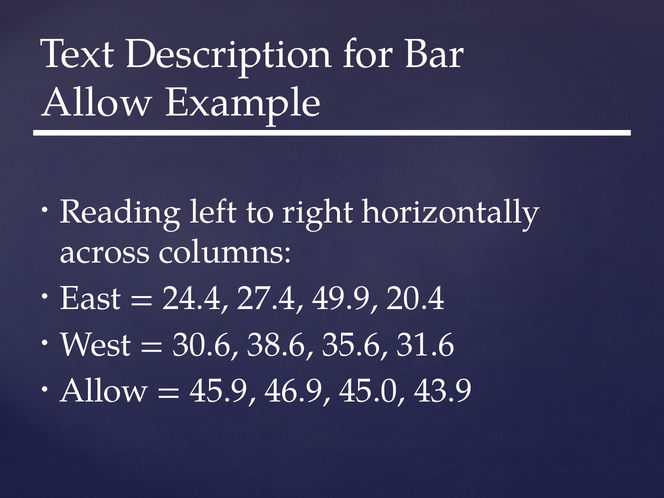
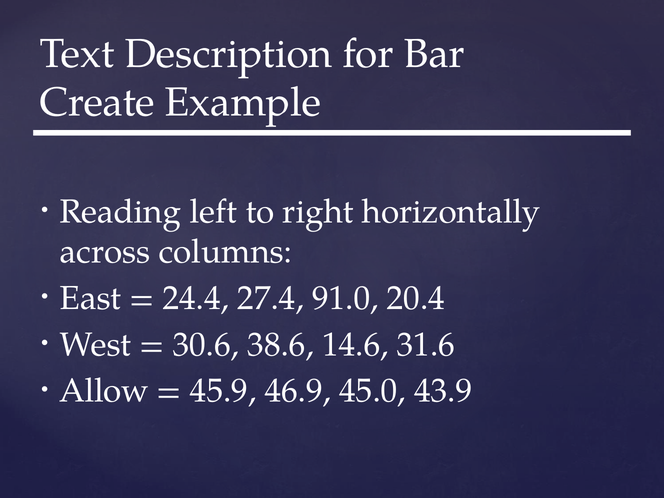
Allow at (97, 102): Allow -> Create
49.9: 49.9 -> 91.0
35.6: 35.6 -> 14.6
